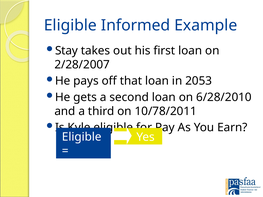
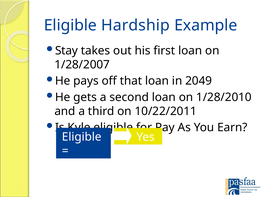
Informed: Informed -> Hardship
2/28/2007: 2/28/2007 -> 1/28/2007
2053: 2053 -> 2049
6/28/2010: 6/28/2010 -> 1/28/2010
10/78/2011: 10/78/2011 -> 10/22/2011
